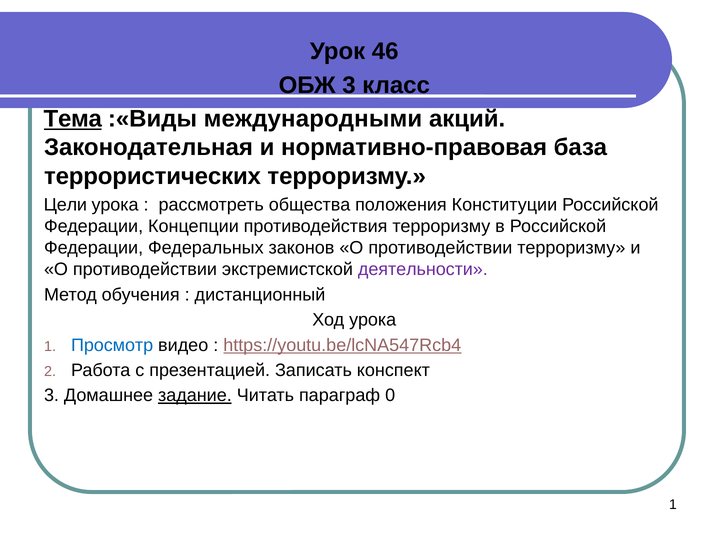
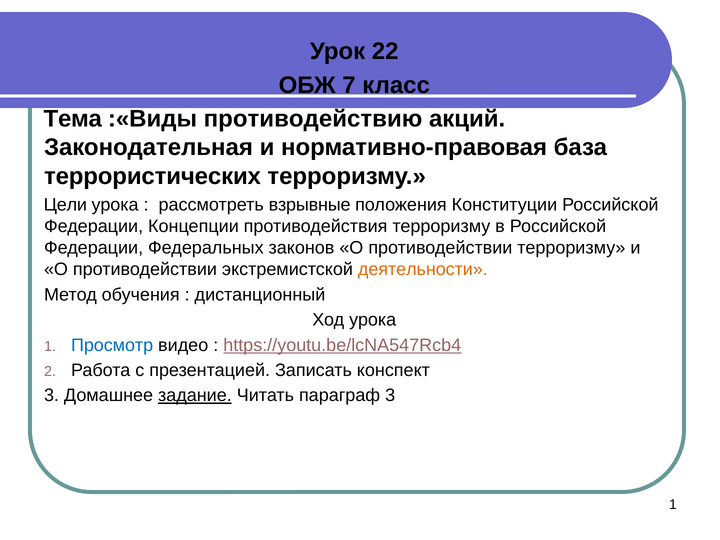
46: 46 -> 22
ОБЖ 3: 3 -> 7
Тема underline: present -> none
международными: международными -> противодействию
общества: общества -> взрывные
деятельности colour: purple -> orange
параграф 0: 0 -> 3
